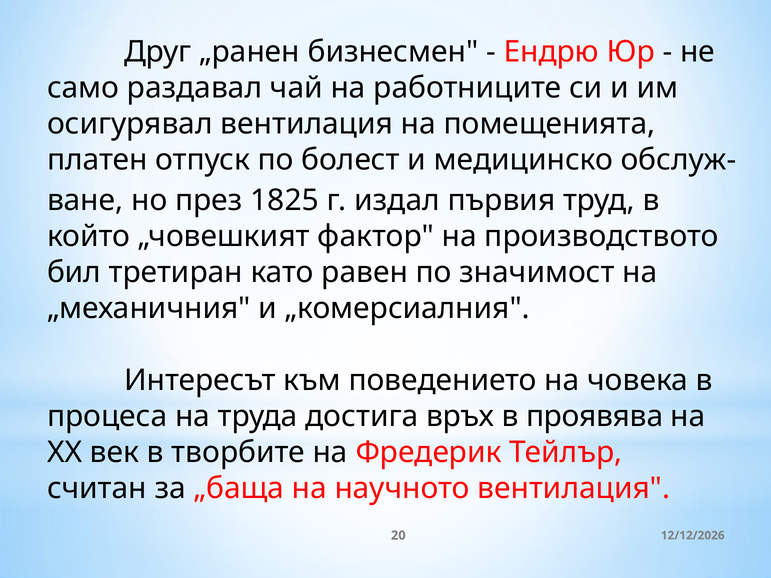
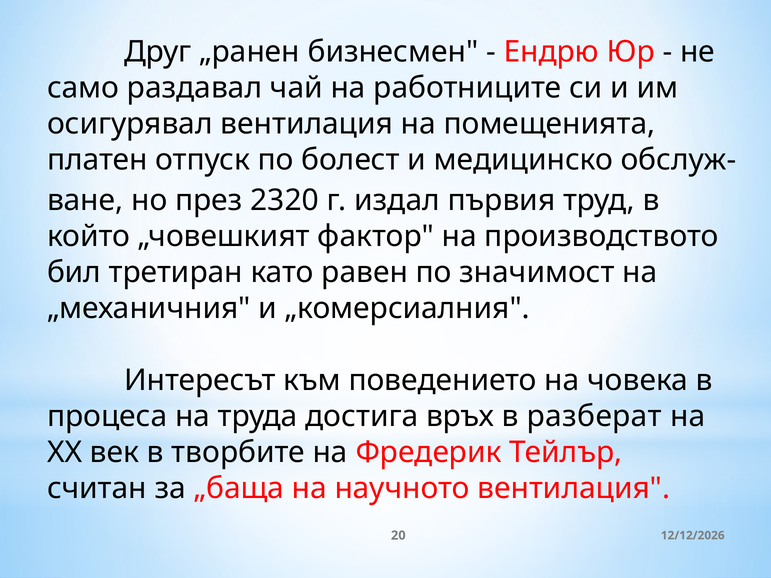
1825: 1825 -> 2320
проявява: проявява -> разберат
